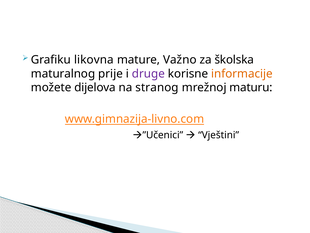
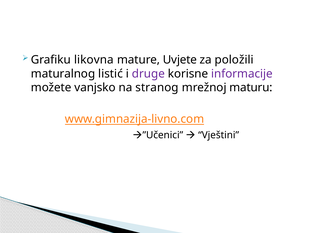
Važno: Važno -> Uvjete
školska: školska -> položili
prije: prije -> listić
informacije colour: orange -> purple
dijelova: dijelova -> vanjsko
